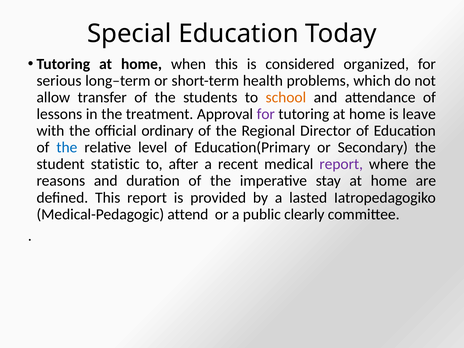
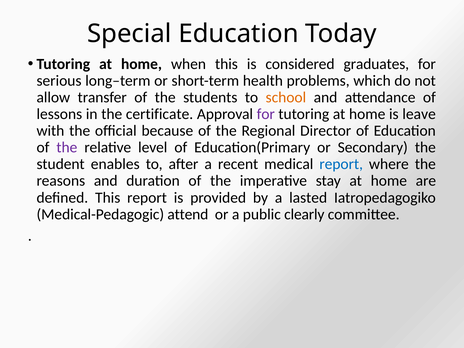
organized: organized -> graduates
treatment: treatment -> certificate
ordinary: ordinary -> because
the at (67, 147) colour: blue -> purple
statistic: statistic -> enables
report at (341, 164) colour: purple -> blue
